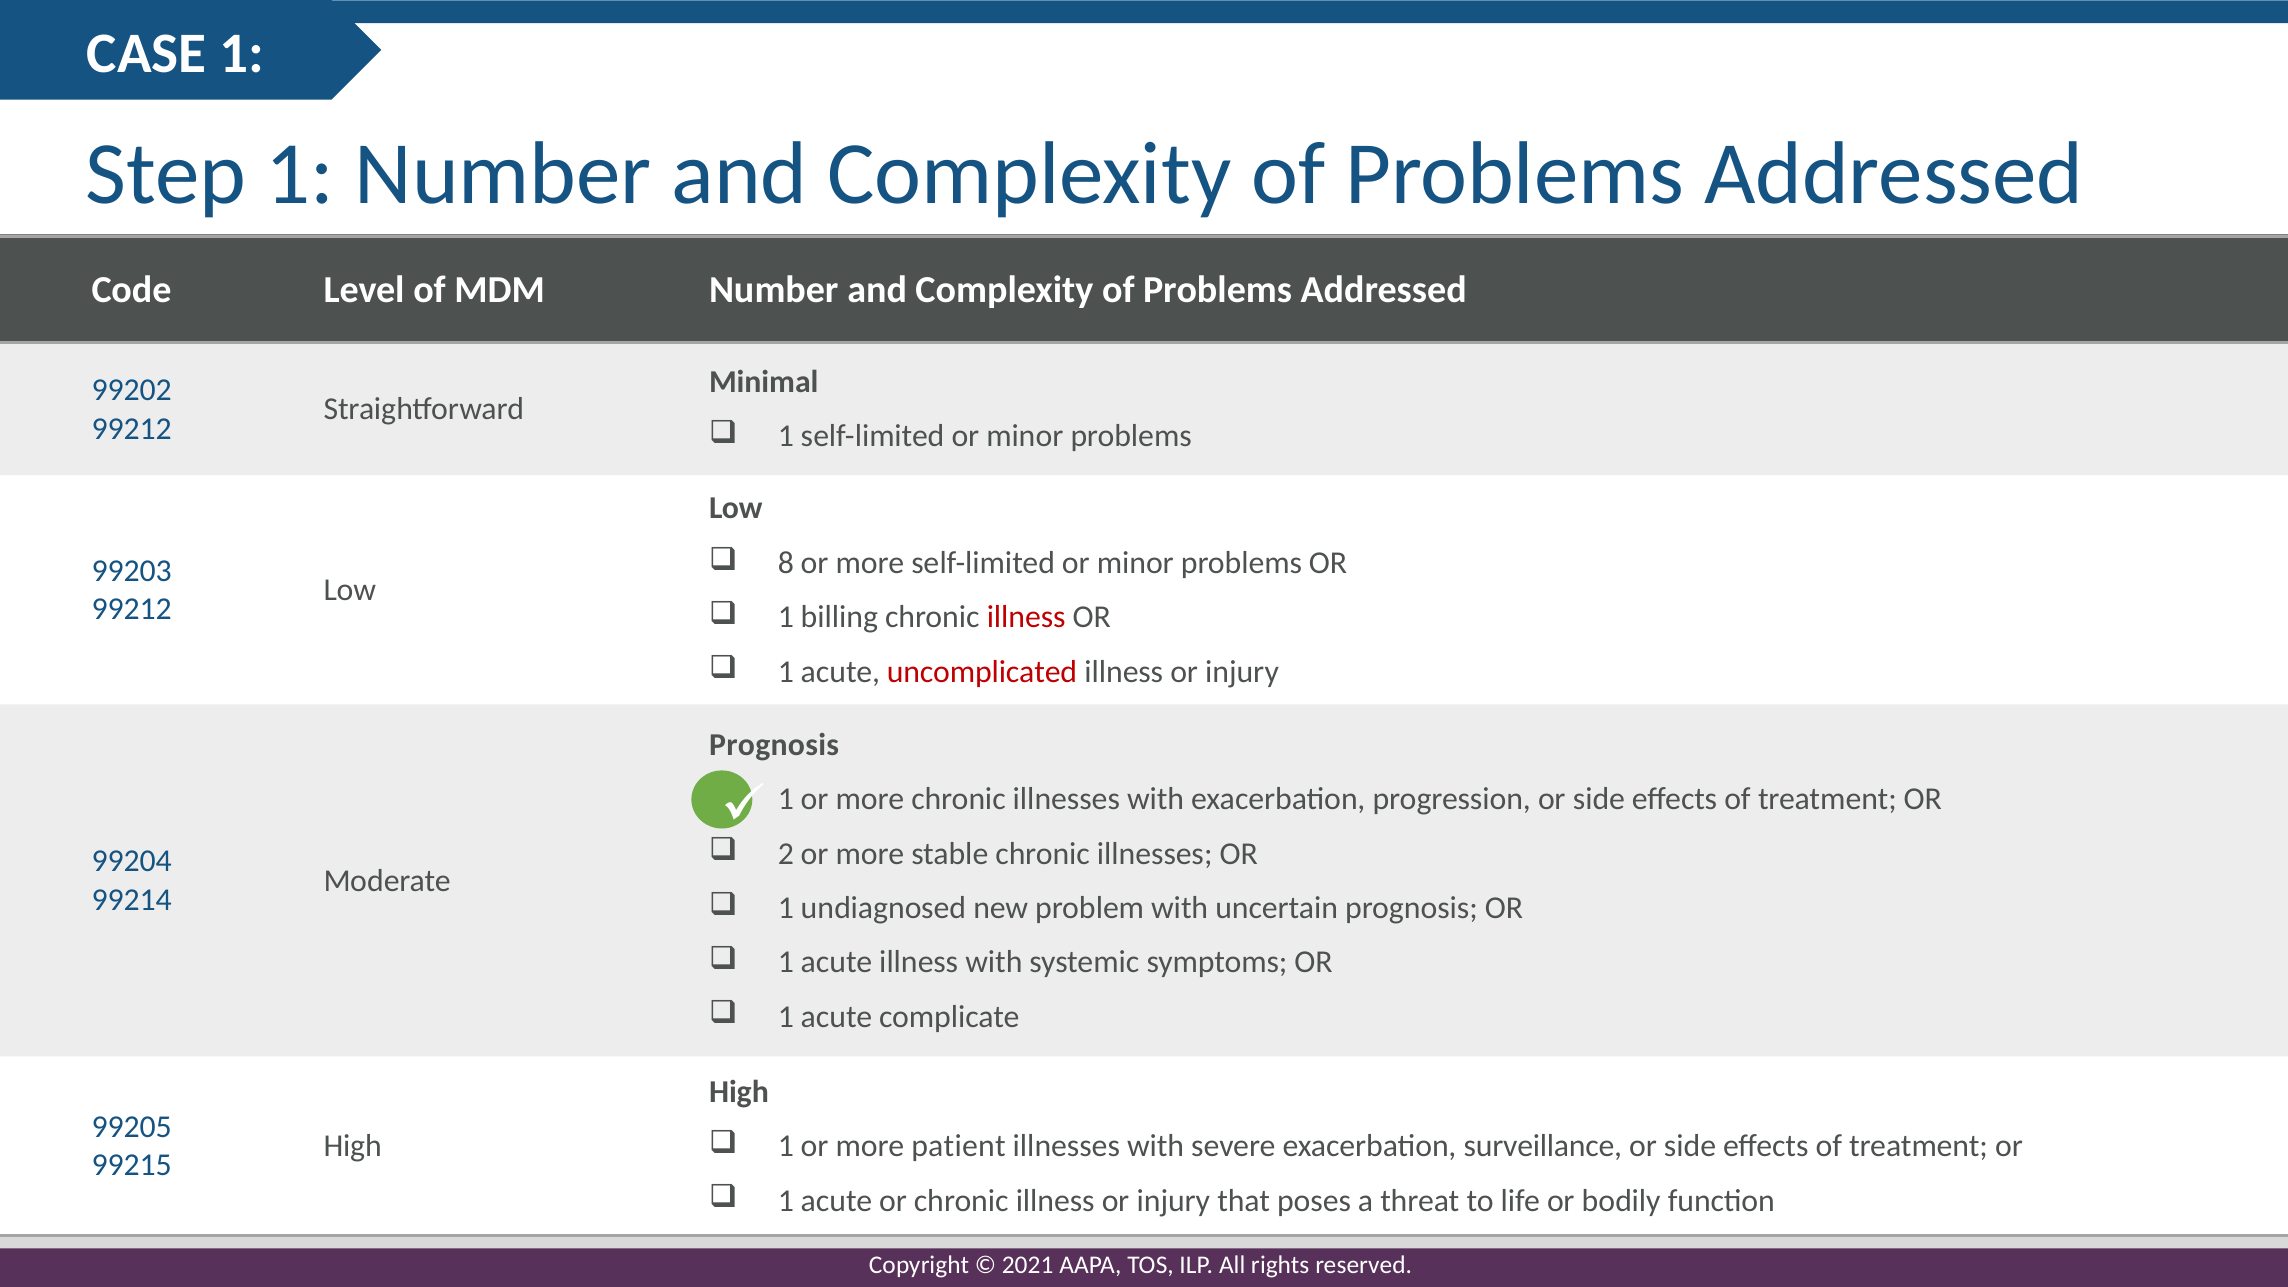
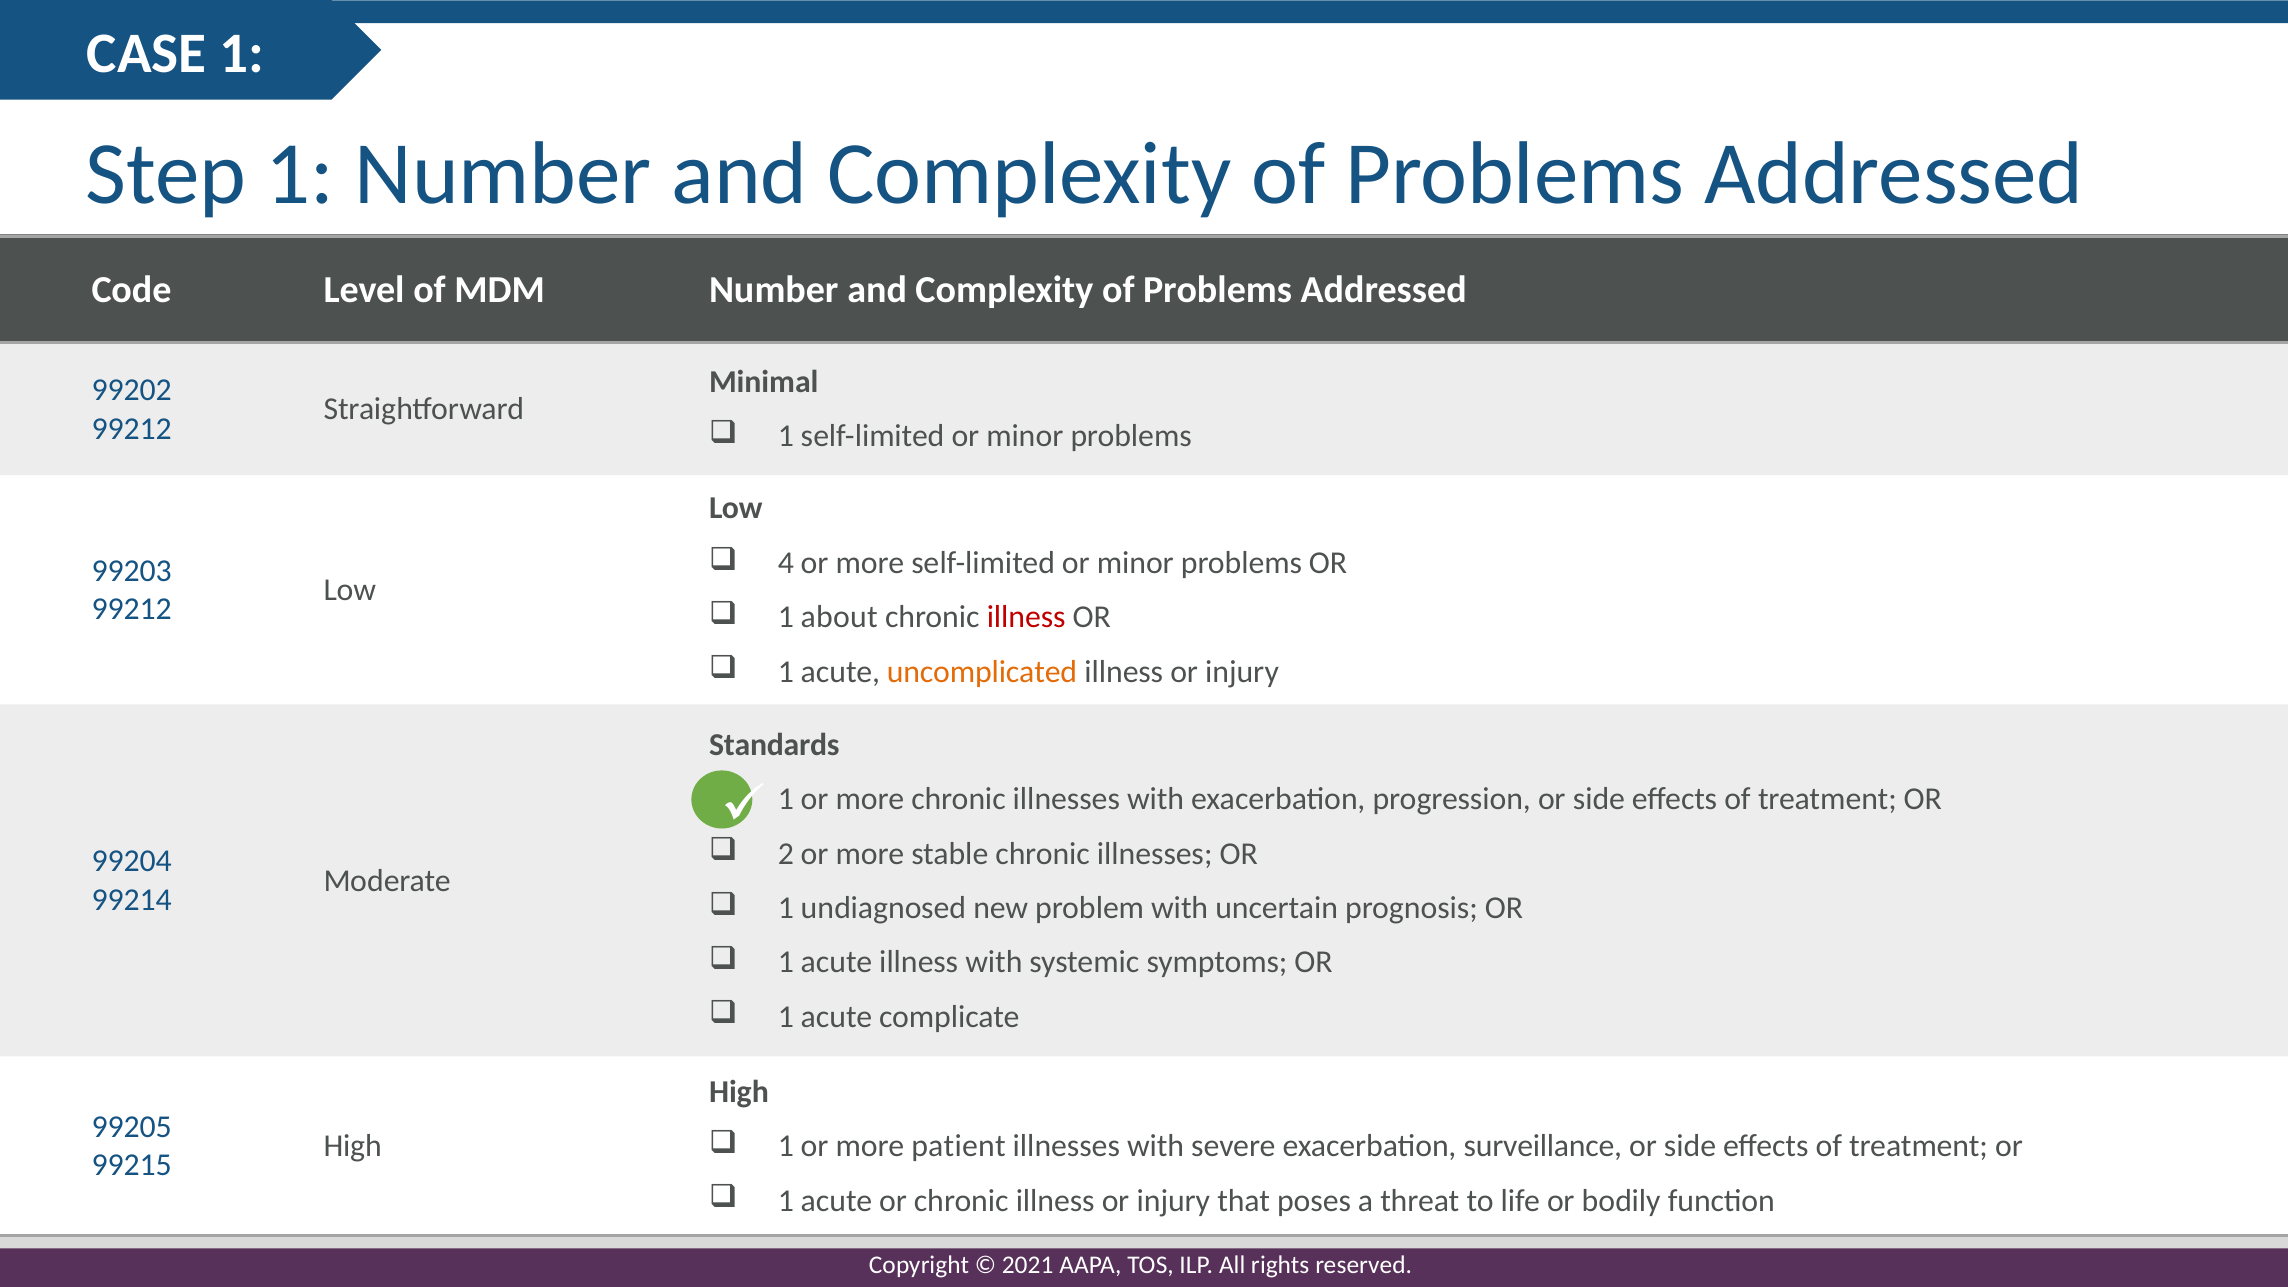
8: 8 -> 4
billing: billing -> about
uncomplicated colour: red -> orange
Prognosis at (774, 745): Prognosis -> Standards
